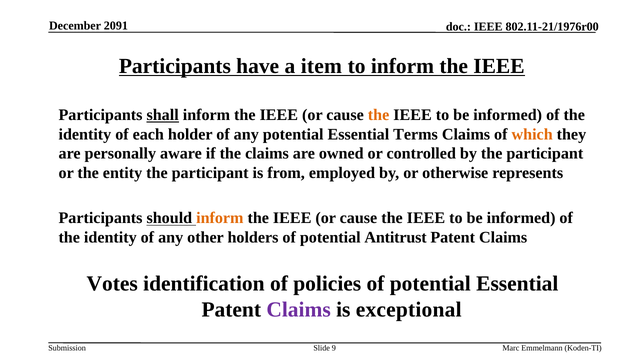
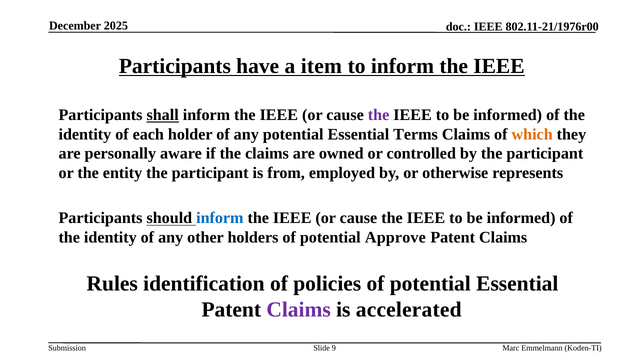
2091: 2091 -> 2025
the at (379, 115) colour: orange -> purple
inform at (220, 218) colour: orange -> blue
Antitrust: Antitrust -> Approve
Votes: Votes -> Rules
exceptional: exceptional -> accelerated
